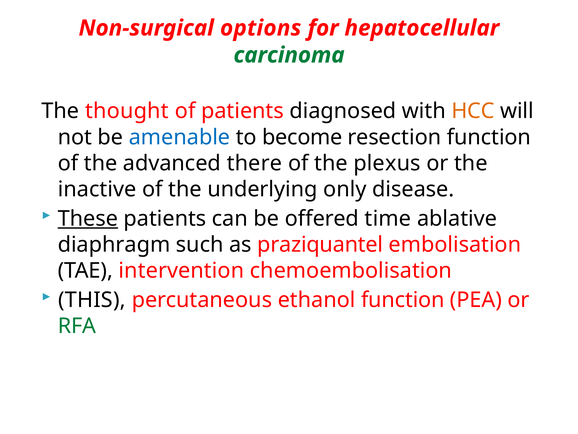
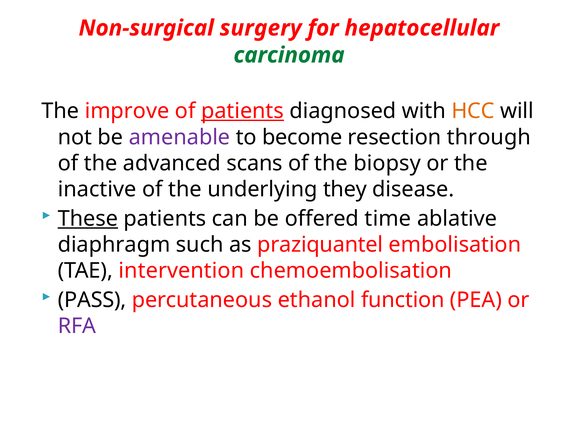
options: options -> surgery
thought: thought -> improve
patients at (242, 111) underline: none -> present
amenable colour: blue -> purple
resection function: function -> through
there: there -> scans
plexus: plexus -> biopsy
only: only -> they
THIS: THIS -> PASS
RFA colour: green -> purple
